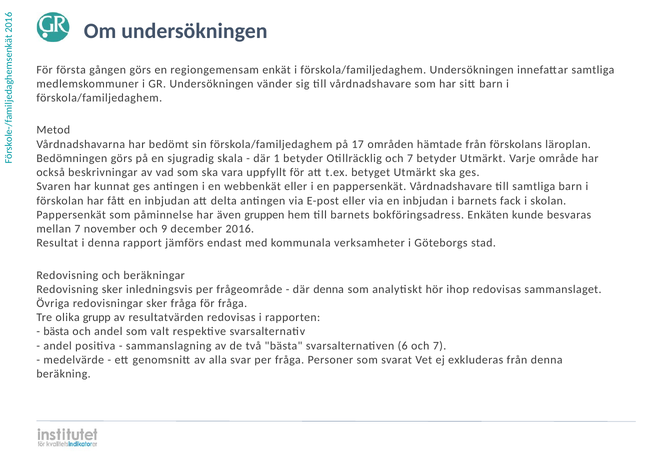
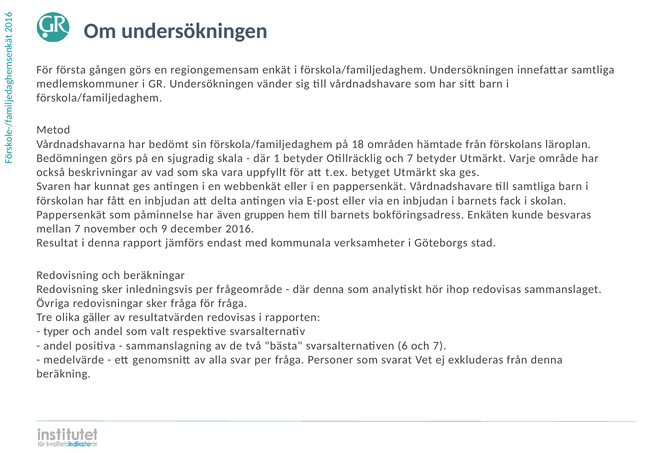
17: 17 -> 18
grupp: grupp -> gäller
bästa at (56, 332): bästa -> typer
